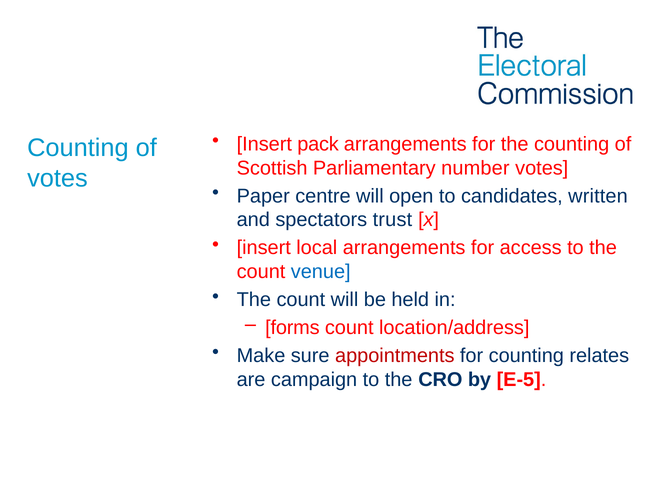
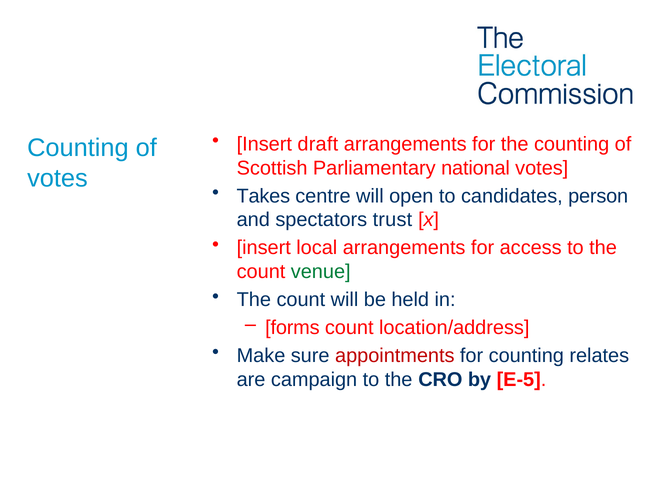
pack: pack -> draft
number: number -> national
Paper: Paper -> Takes
written: written -> person
venue colour: blue -> green
